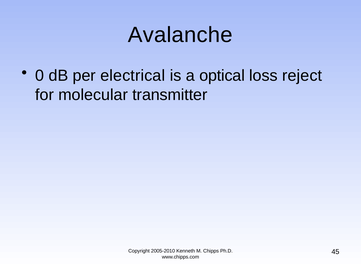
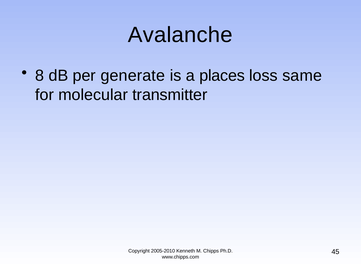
0: 0 -> 8
electrical: electrical -> generate
optical: optical -> places
reject: reject -> same
